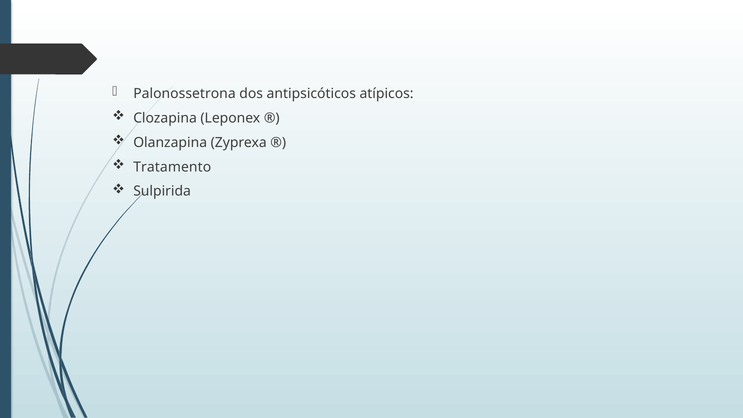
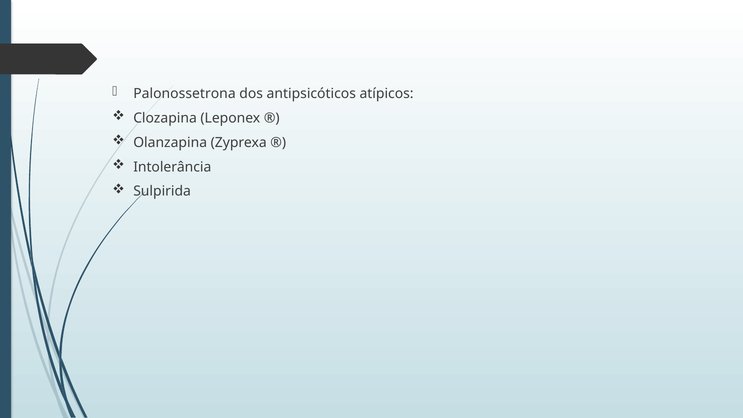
Tratamento: Tratamento -> Intolerância
